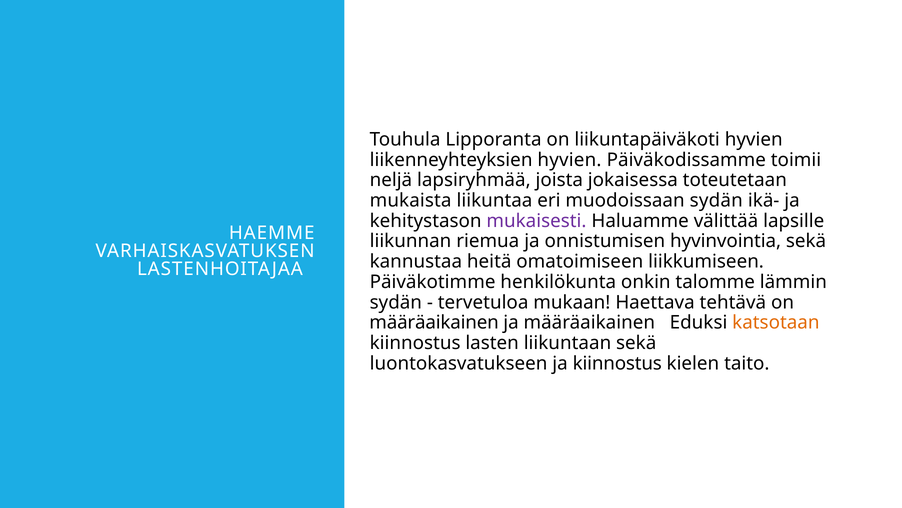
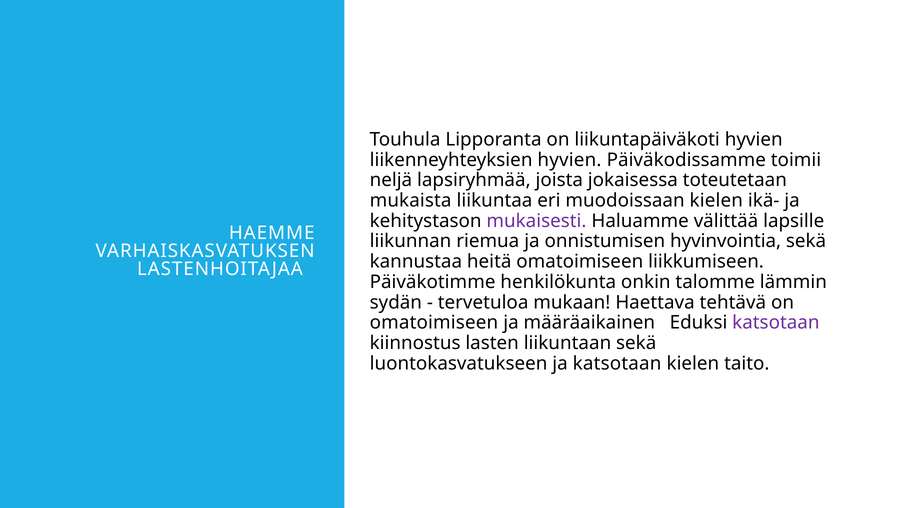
muodoissaan sydän: sydän -> kielen
määräaikainen at (434, 322): määräaikainen -> omatoimiseen
katsotaan at (776, 322) colour: orange -> purple
ja kiinnostus: kiinnostus -> katsotaan
